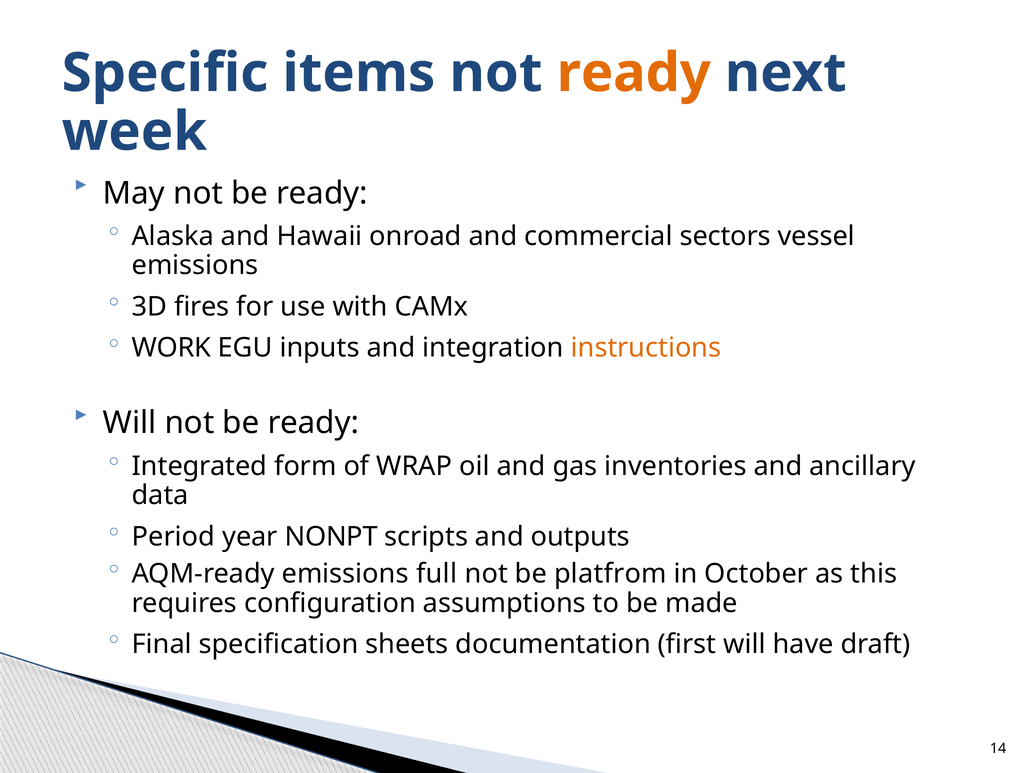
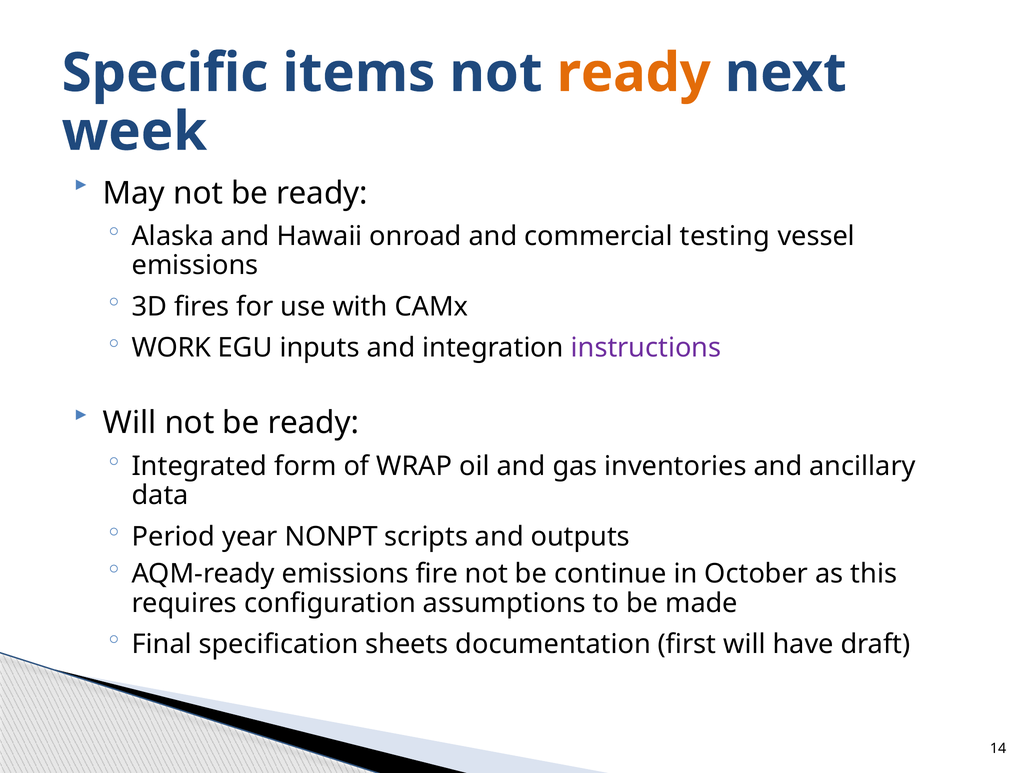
sectors: sectors -> testing
instructions colour: orange -> purple
full: full -> fire
platfrom: platfrom -> continue
